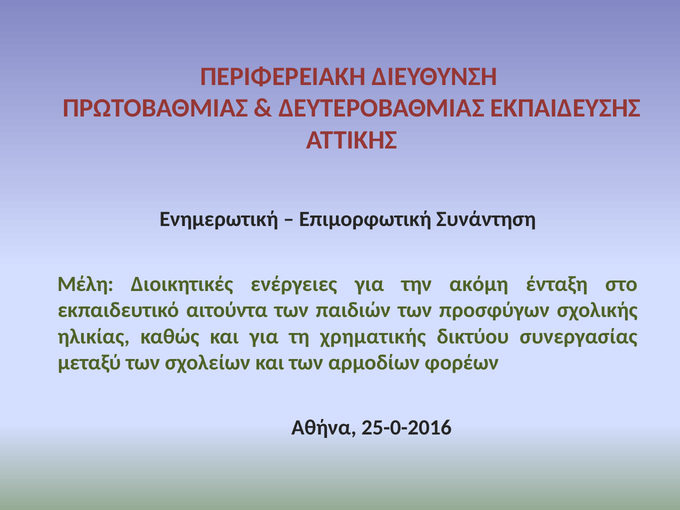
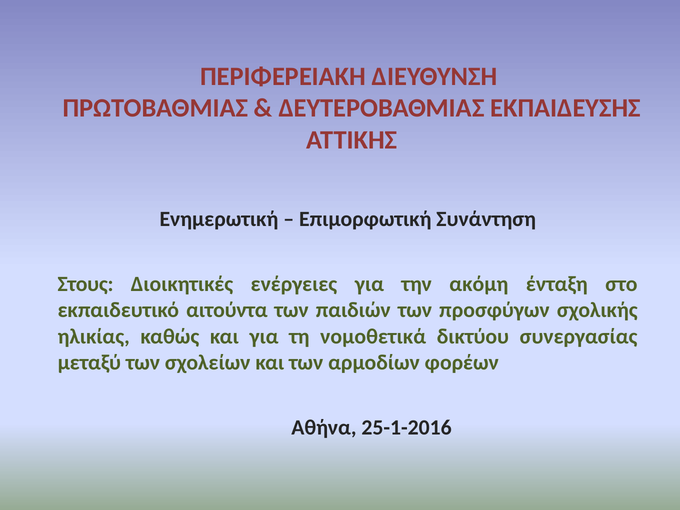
Μέλη: Μέλη -> Στους
χρηματικής: χρηματικής -> νομοθετικά
25-0-2016: 25-0-2016 -> 25-1-2016
